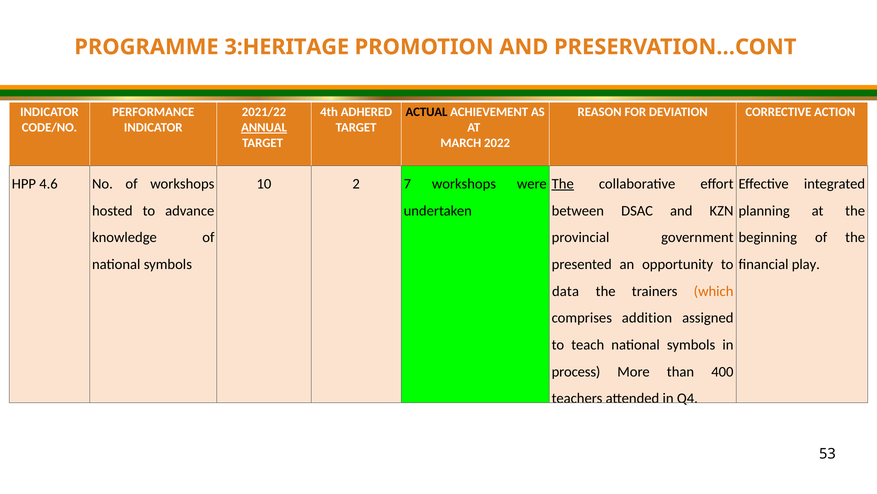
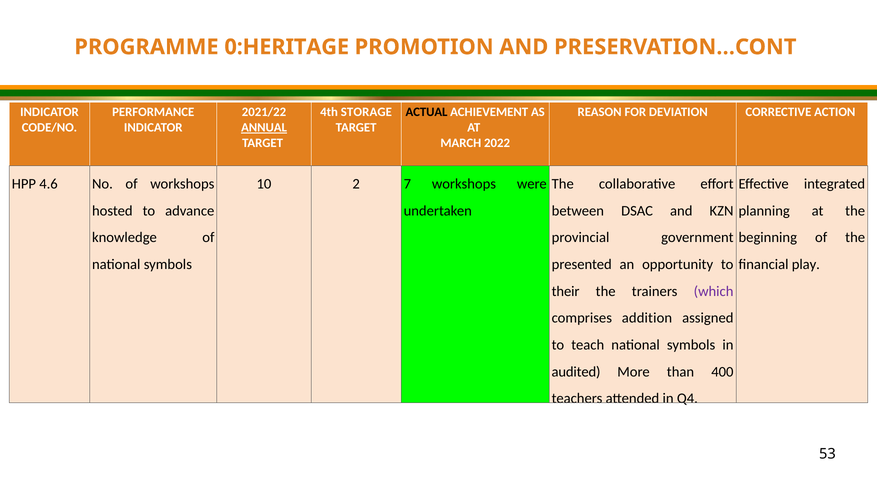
3:HERITAGE: 3:HERITAGE -> 0:HERITAGE
ADHERED: ADHERED -> STORAGE
The at (563, 184) underline: present -> none
data: data -> their
which colour: orange -> purple
process: process -> audited
